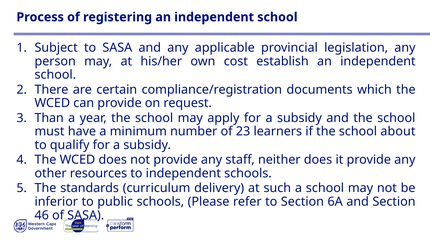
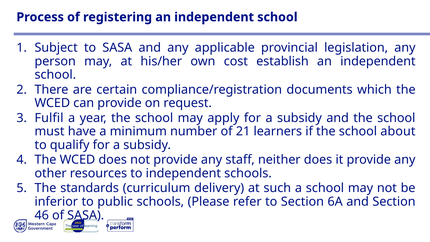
Than: Than -> Fulfil
23: 23 -> 21
